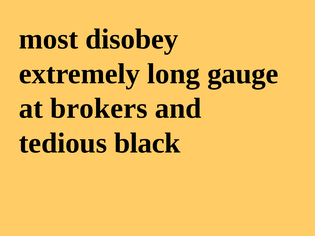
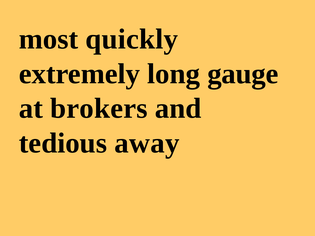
disobey: disobey -> quickly
black: black -> away
